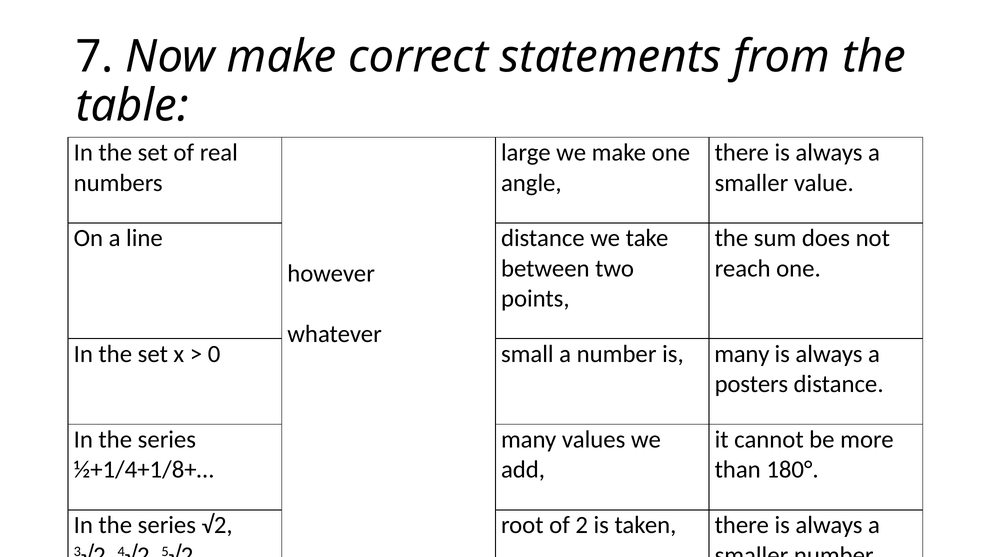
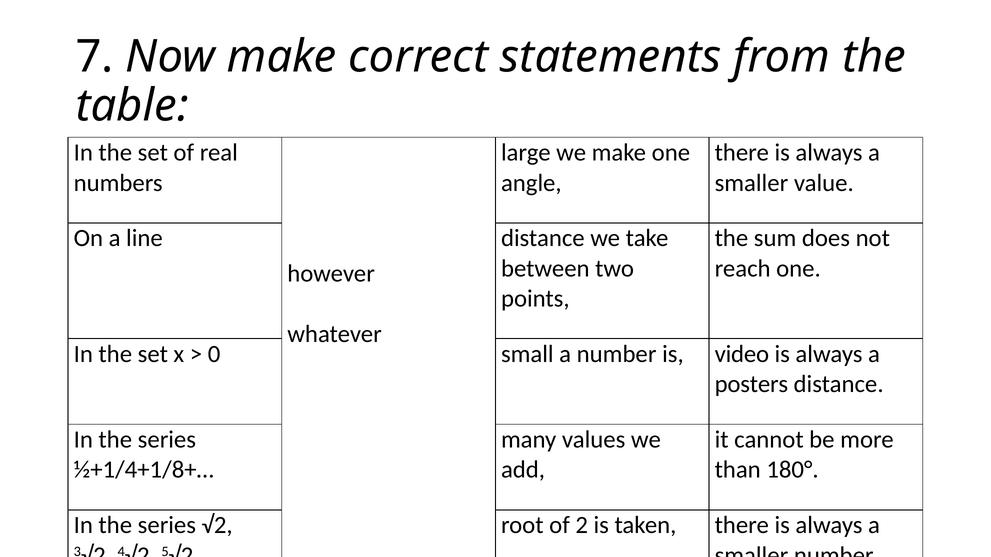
is many: many -> video
